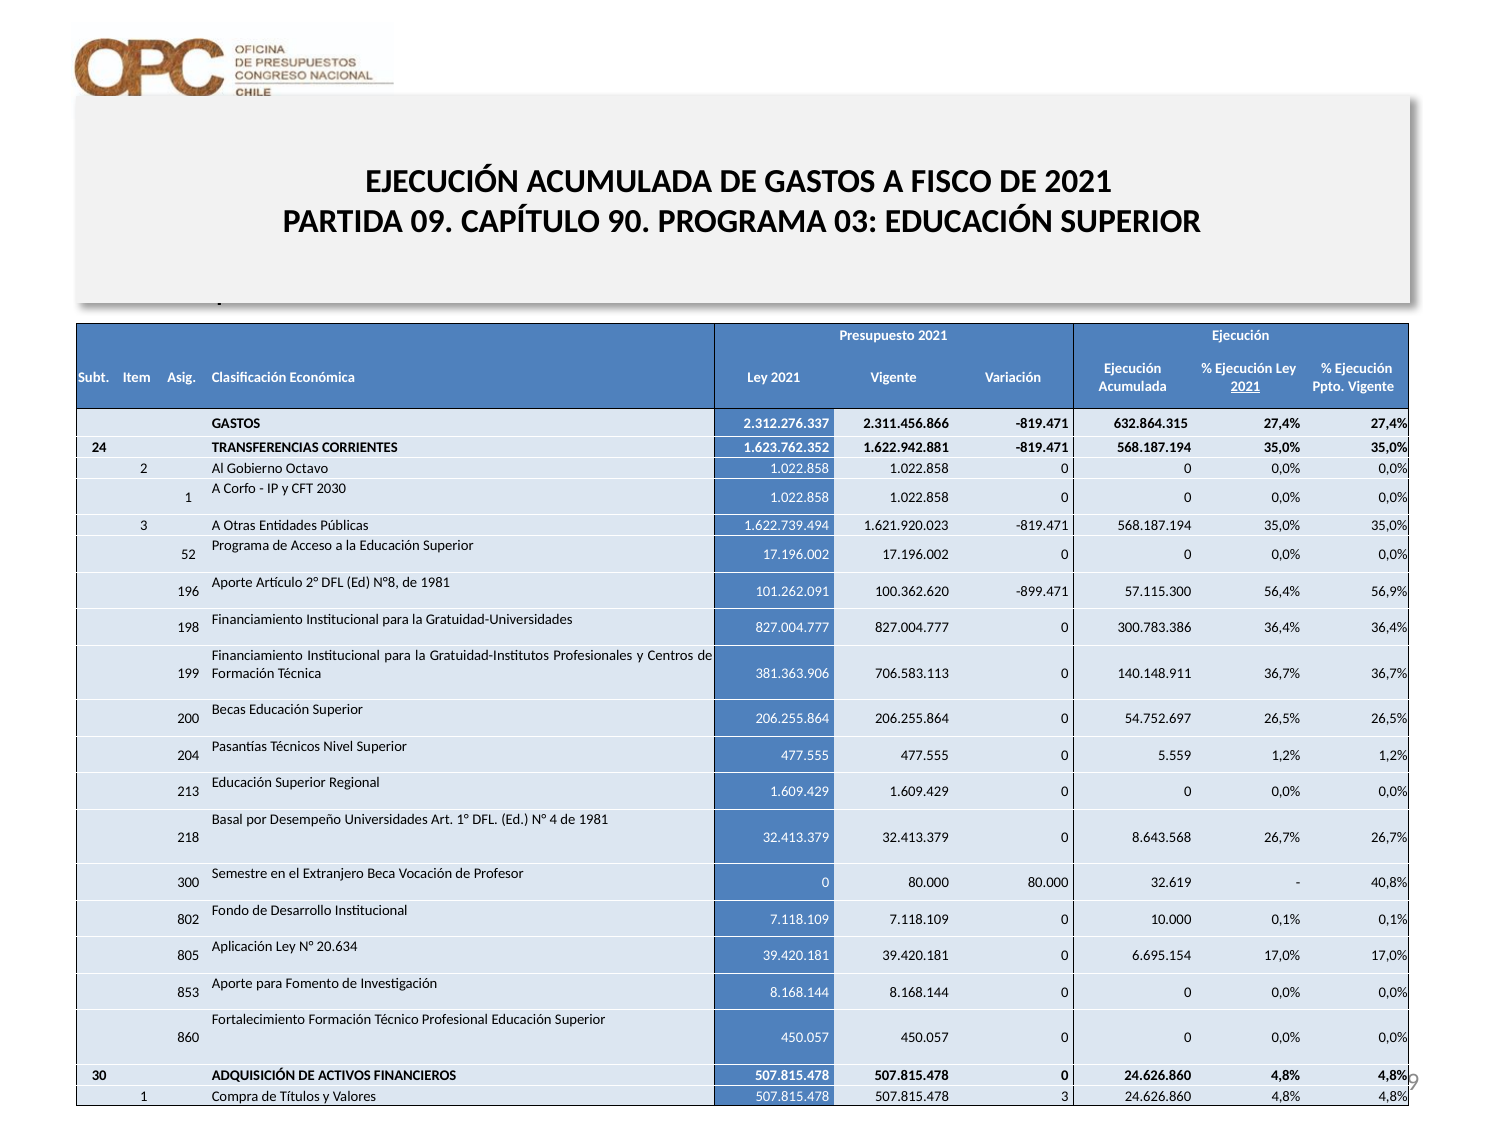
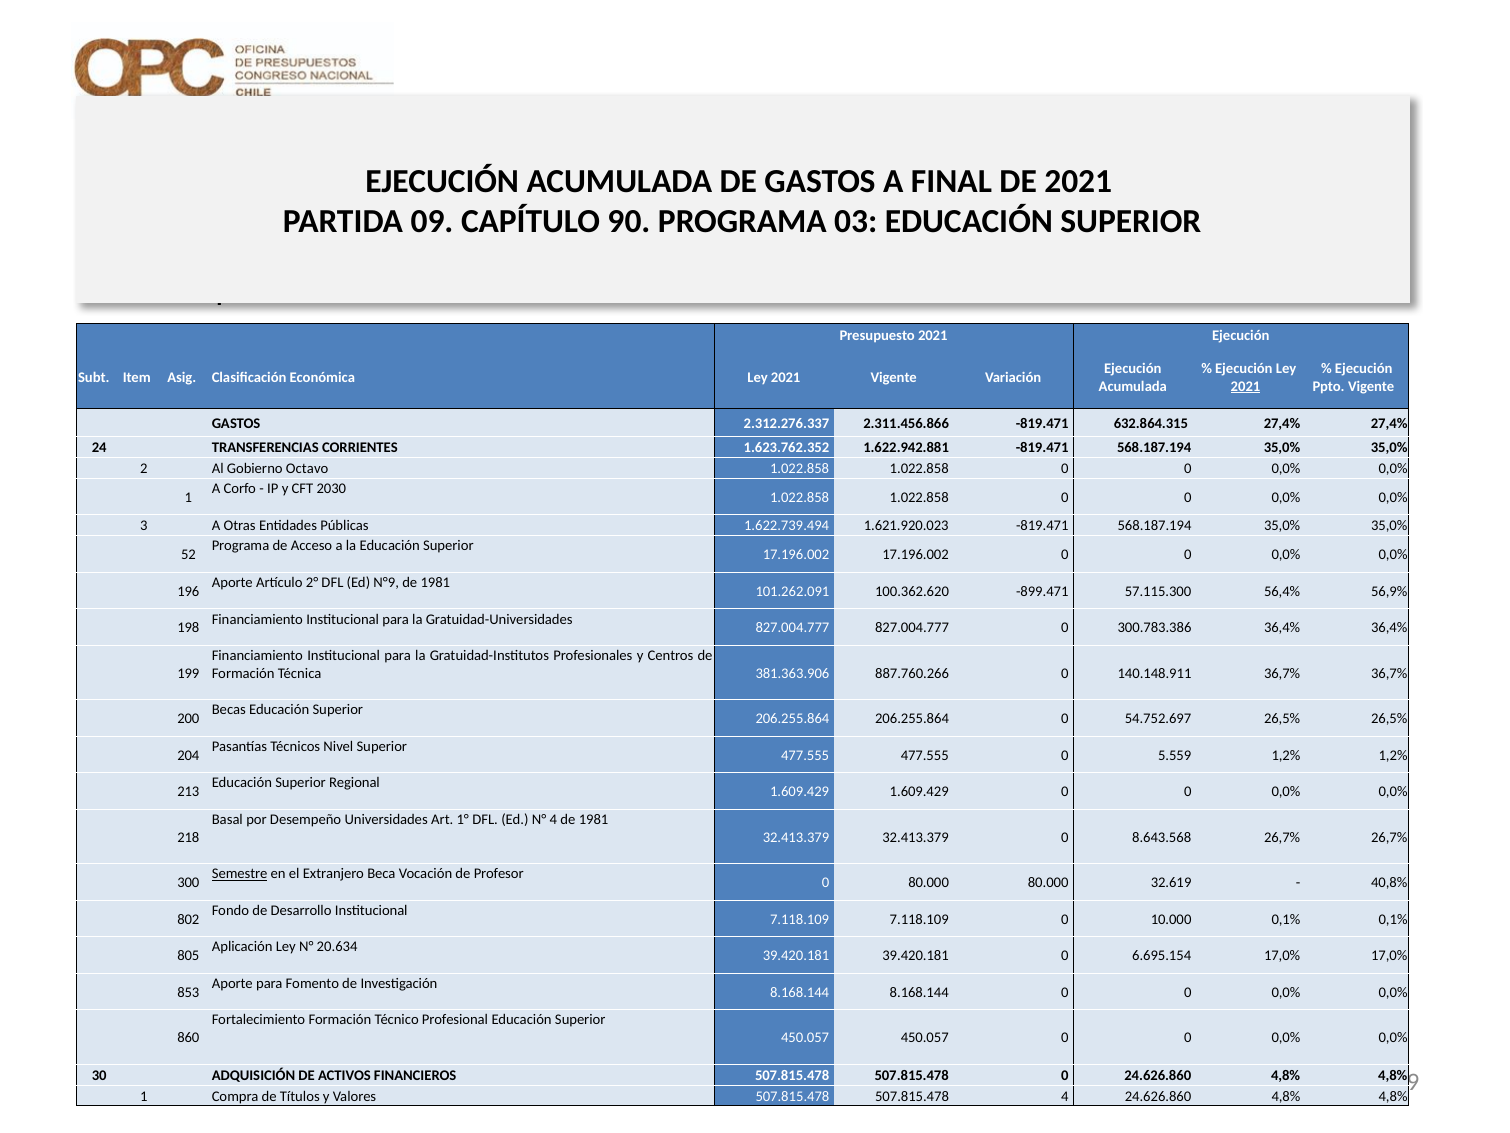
FISCO: FISCO -> FINAL
N°8: N°8 -> N°9
706.583.113: 706.583.113 -> 887.760.266
Semestre underline: none -> present
507.815.478 3: 3 -> 4
